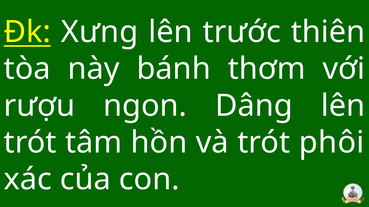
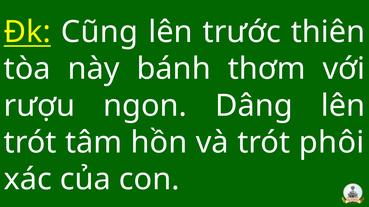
Xưng: Xưng -> Cũng
